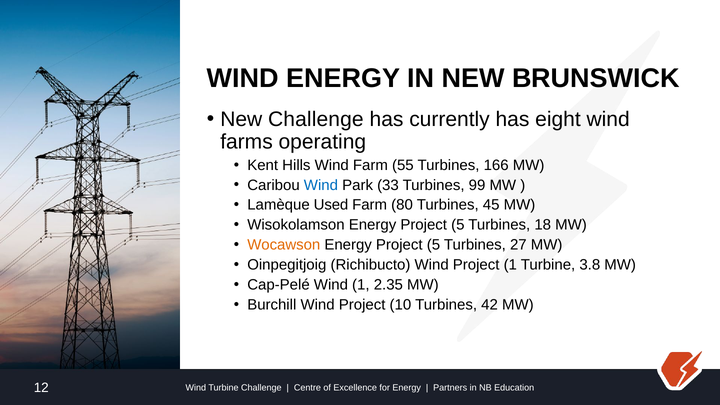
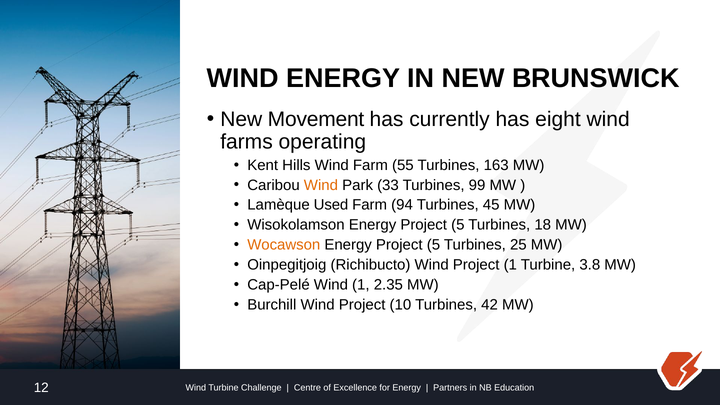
New Challenge: Challenge -> Movement
166: 166 -> 163
Wind at (321, 185) colour: blue -> orange
80: 80 -> 94
27: 27 -> 25
